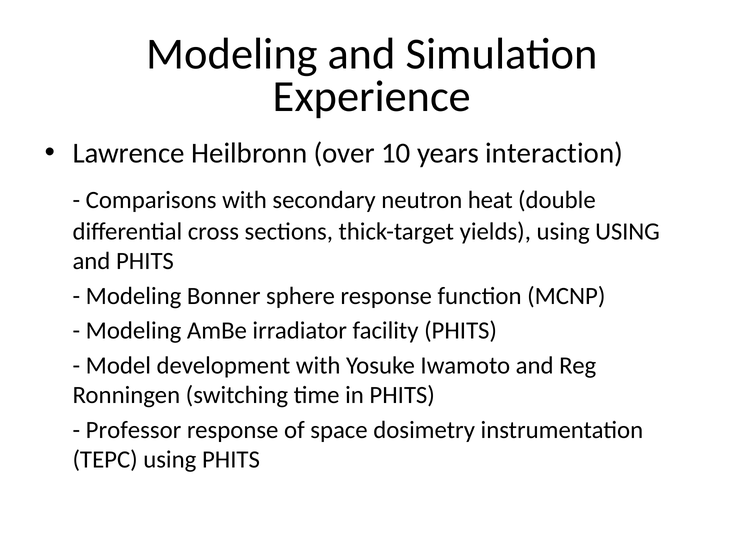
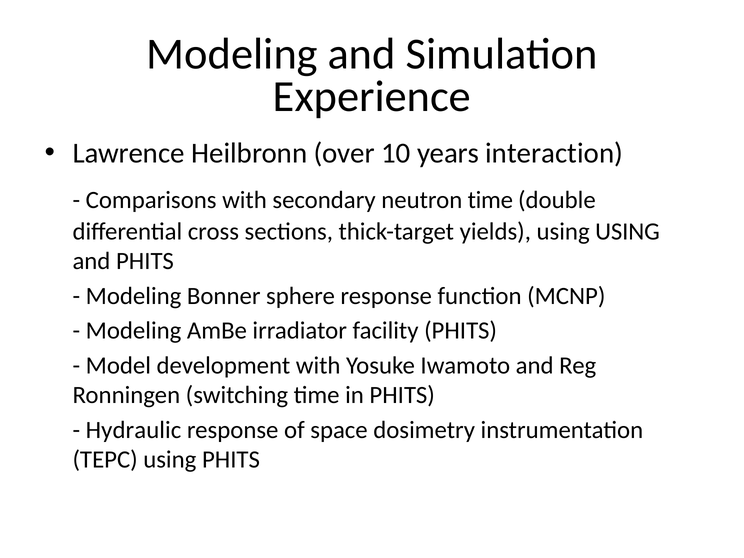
neutron heat: heat -> time
Professor: Professor -> Hydraulic
